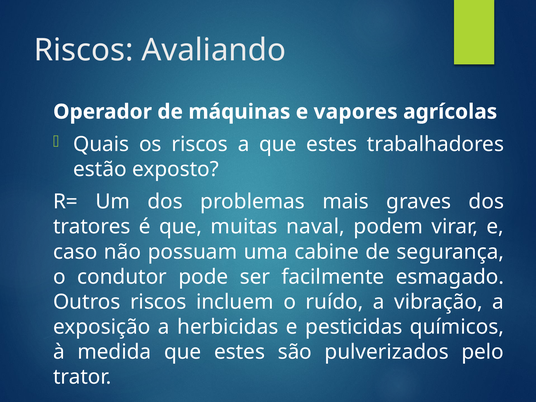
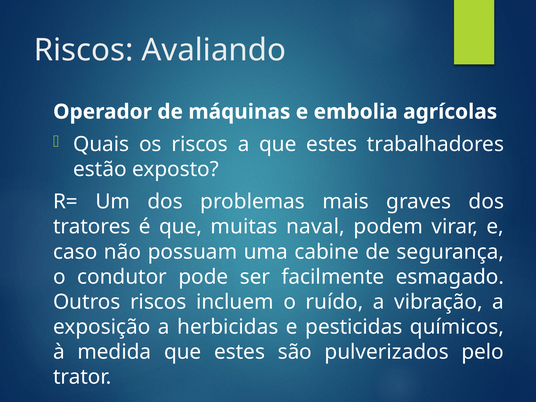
vapores: vapores -> embolia
